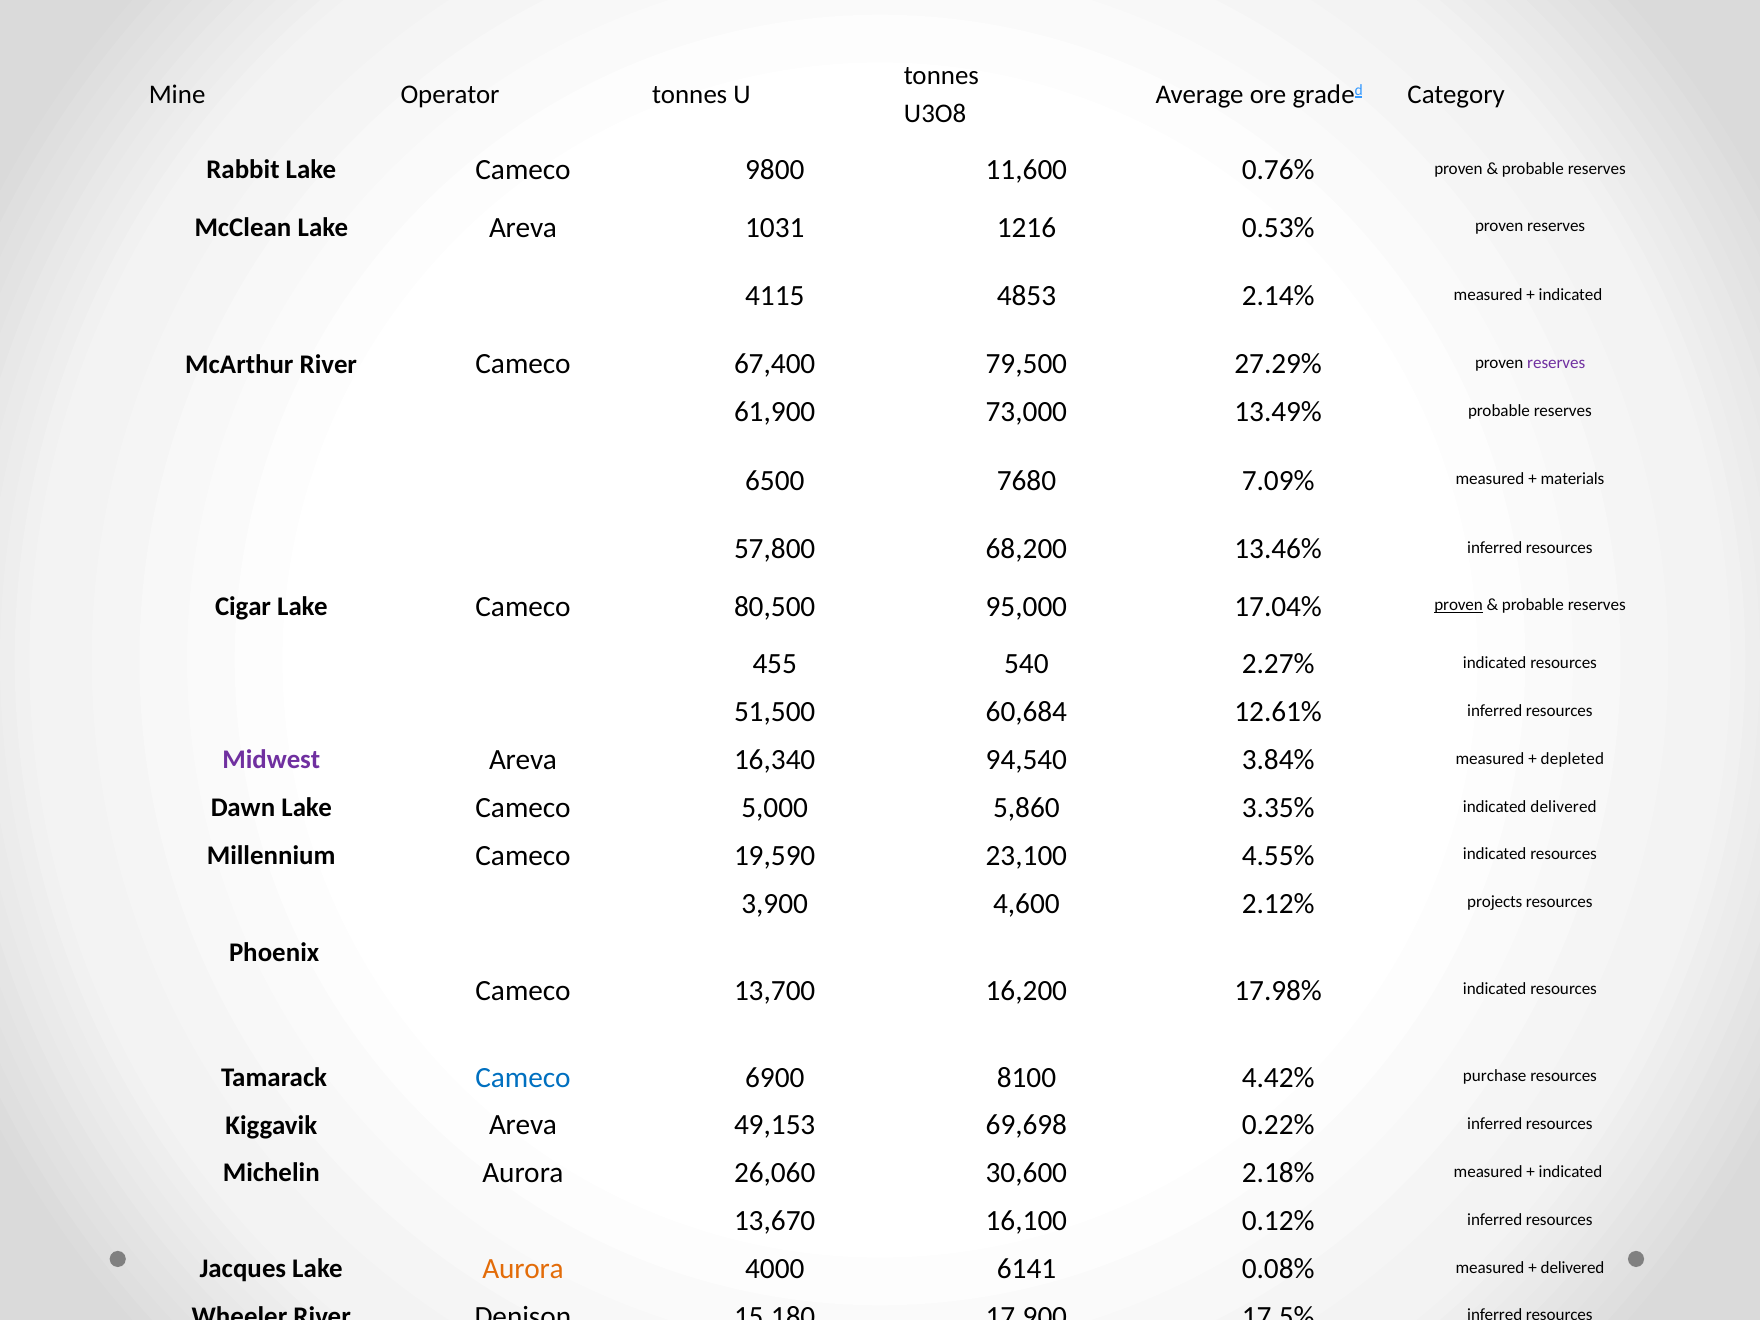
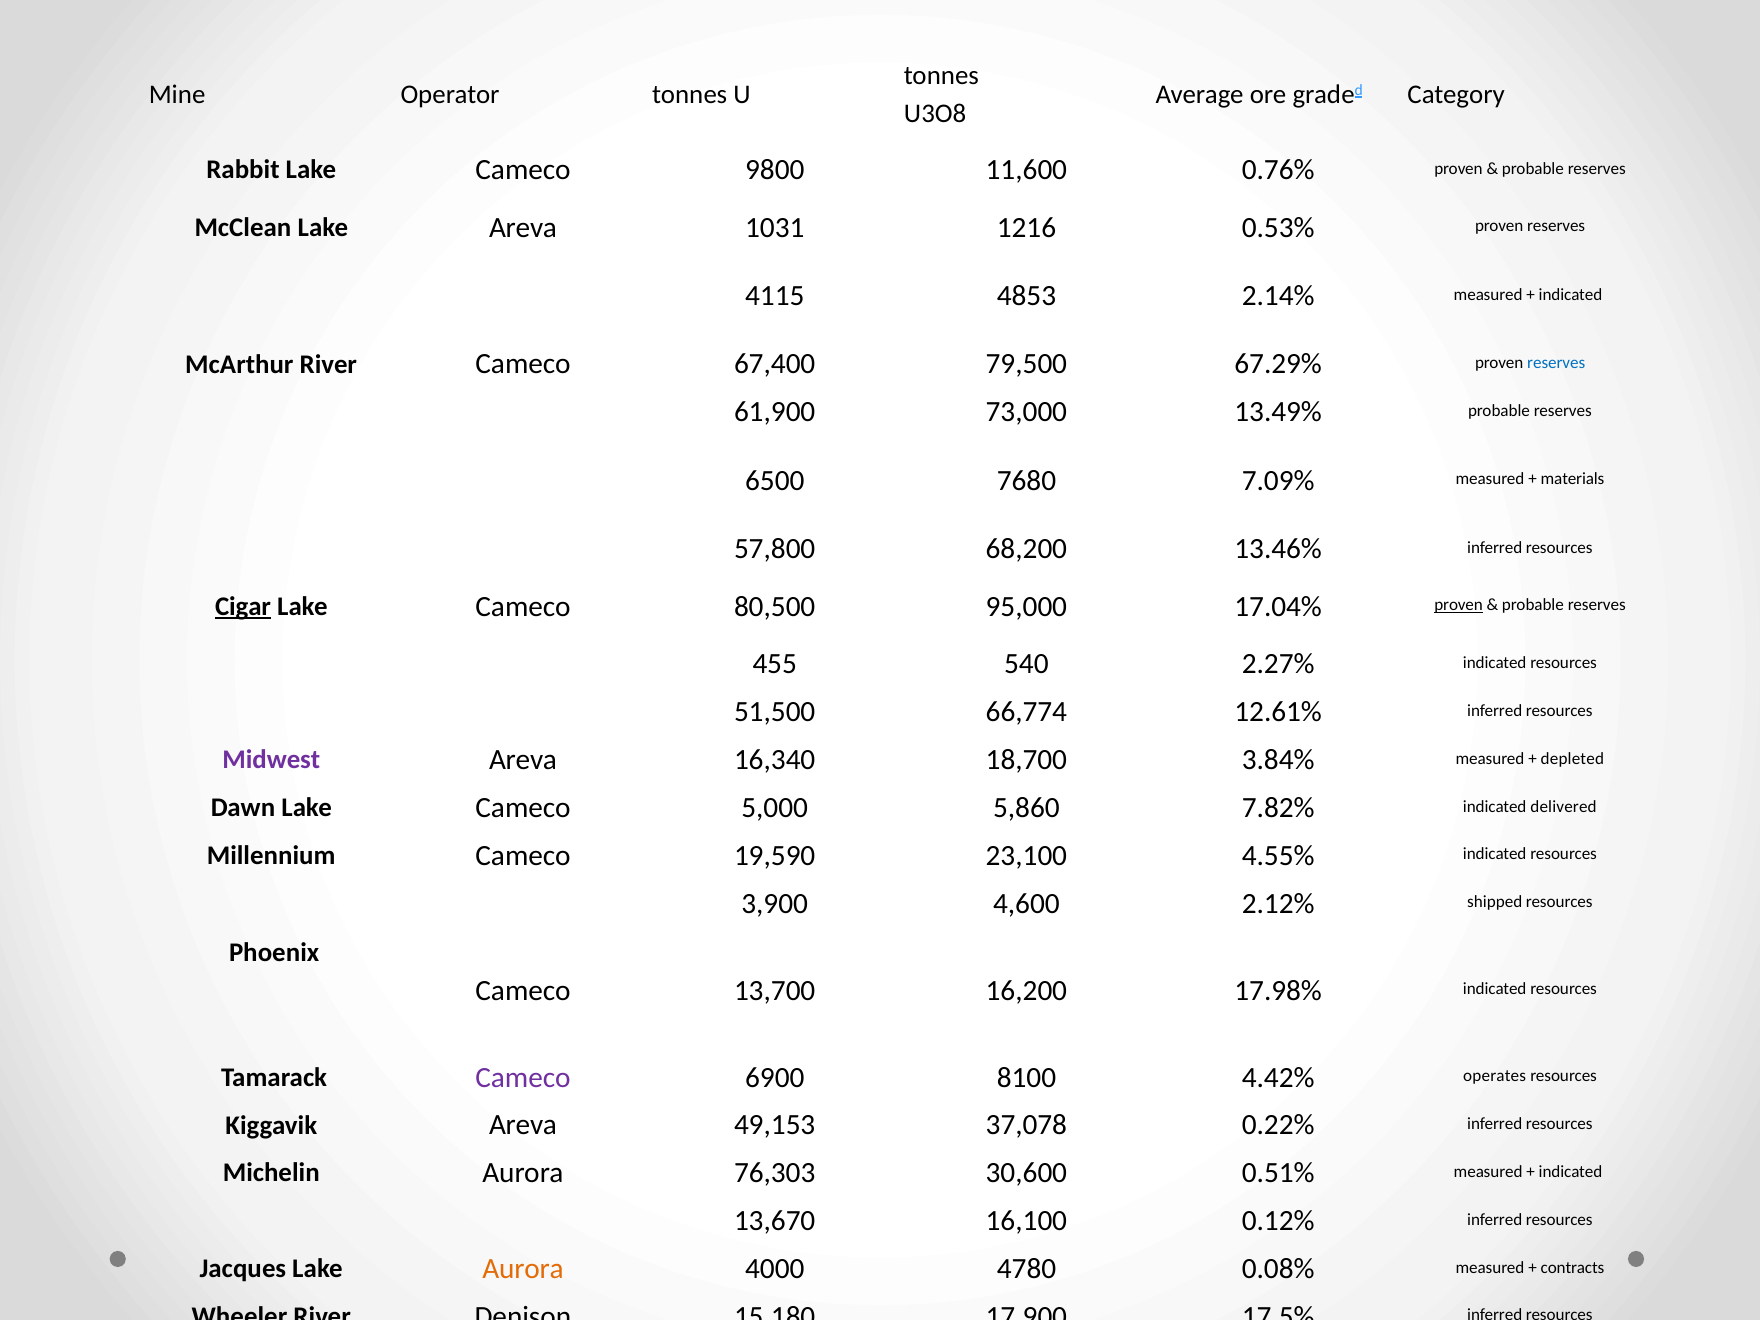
27.29%: 27.29% -> 67.29%
reserves at (1556, 363) colour: purple -> blue
Cigar underline: none -> present
60,684: 60,684 -> 66,774
94,540: 94,540 -> 18,700
3.35%: 3.35% -> 7.82%
projects: projects -> shipped
Cameco at (523, 1077) colour: blue -> purple
purchase: purchase -> operates
69,698: 69,698 -> 37,078
26,060: 26,060 -> 76,303
2.18%: 2.18% -> 0.51%
6141: 6141 -> 4780
delivered at (1573, 1267): delivered -> contracts
